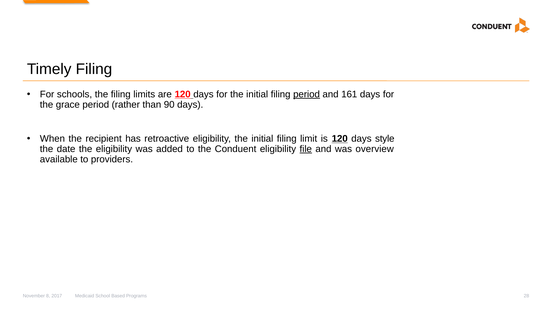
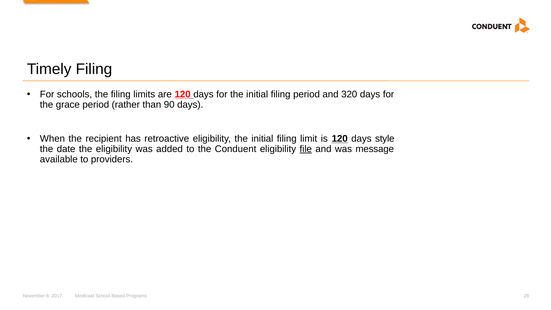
period at (307, 94) underline: present -> none
161: 161 -> 320
overview: overview -> message
